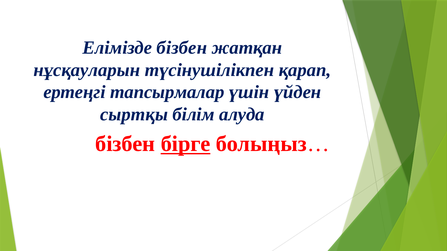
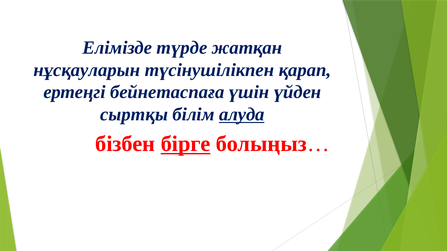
Елімізде бізбен: бізбен -> түрде
тапсырмалар: тапсырмалар -> бейнетаспаға
алуда underline: none -> present
